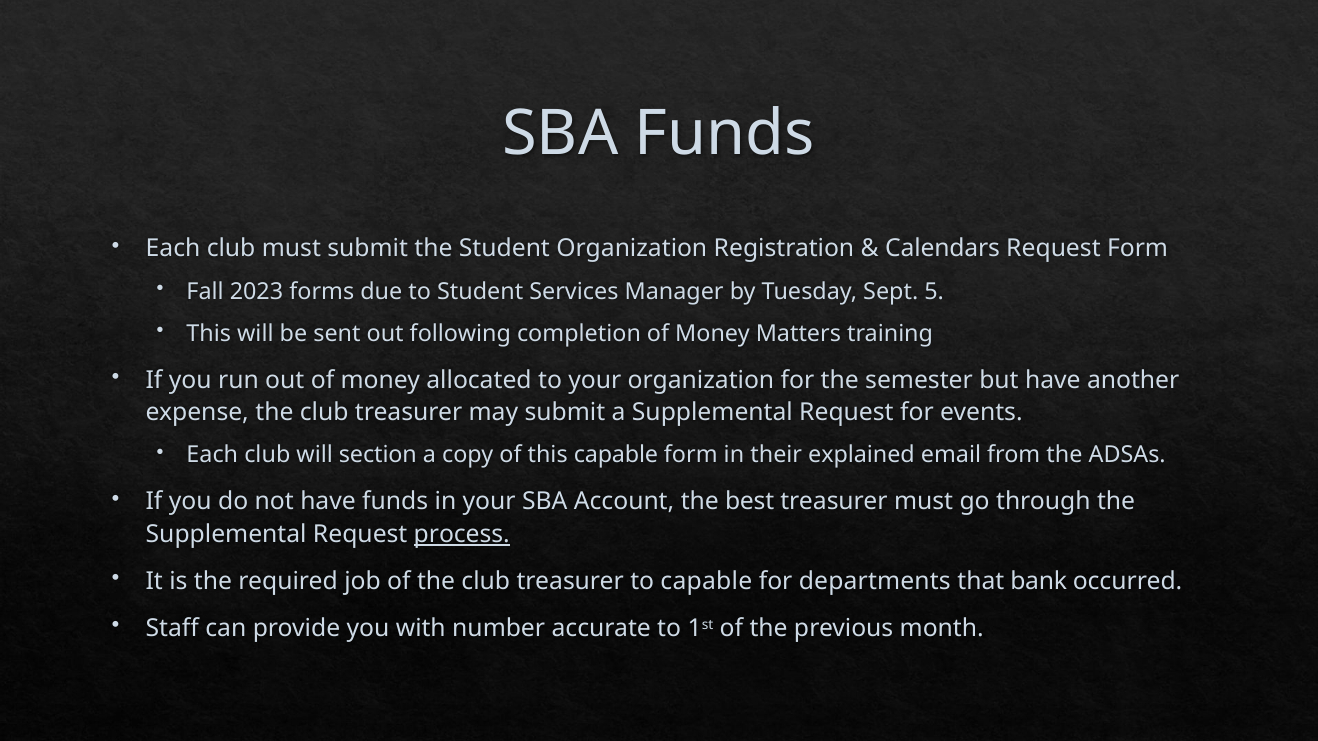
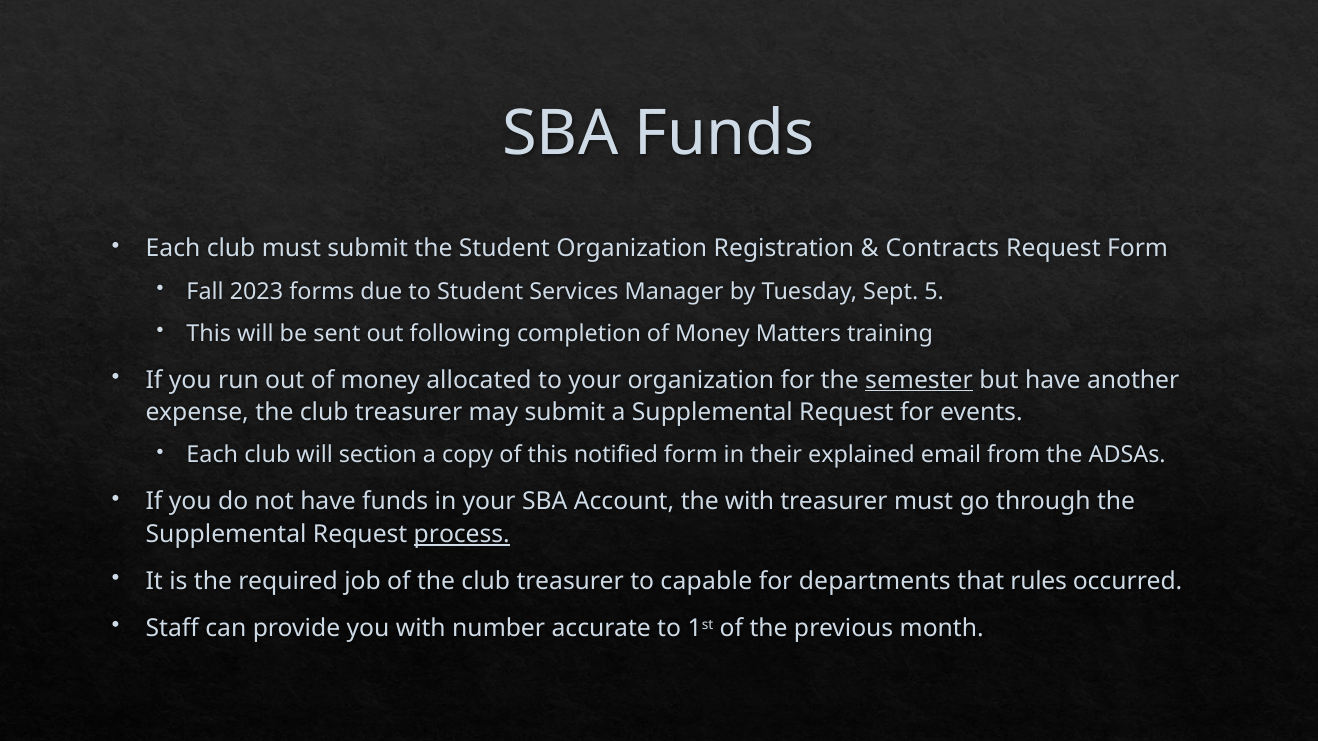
Calendars: Calendars -> Contracts
semester underline: none -> present
this capable: capable -> notified
the best: best -> with
bank: bank -> rules
